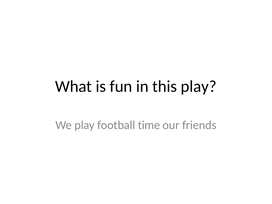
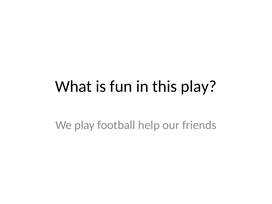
time: time -> help
